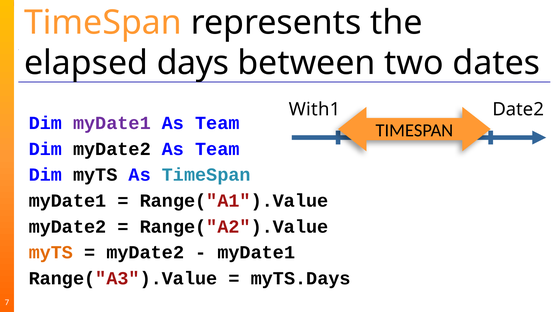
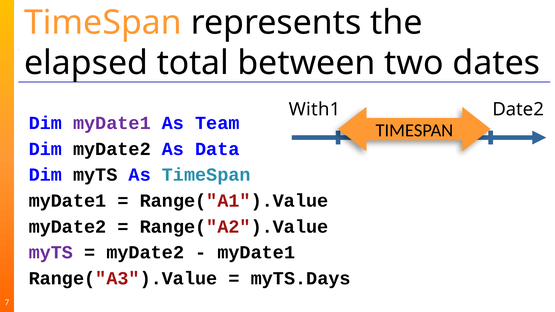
days: days -> total
myDate2 As Team: Team -> Data
myTS at (51, 253) colour: orange -> purple
